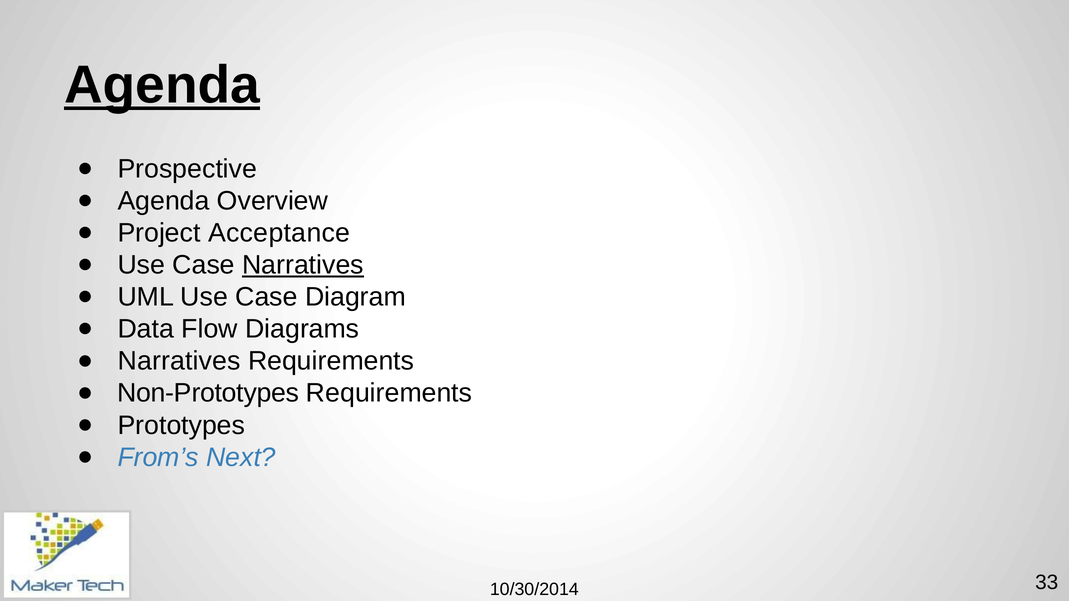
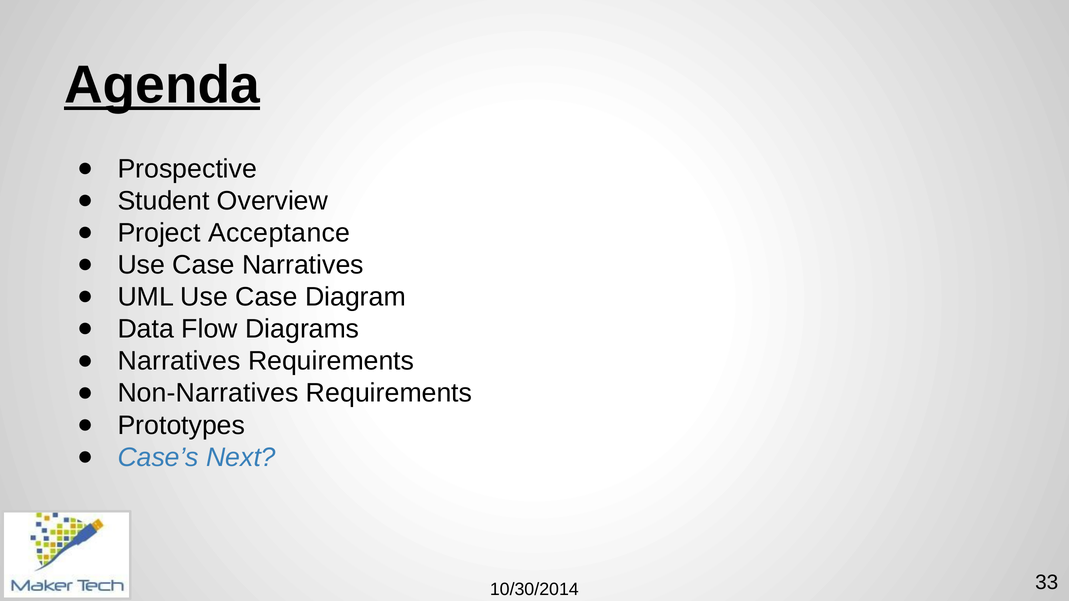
Agenda at (164, 201): Agenda -> Student
Narratives at (303, 265) underline: present -> none
Non-Prototypes: Non-Prototypes -> Non-Narratives
From’s: From’s -> Case’s
